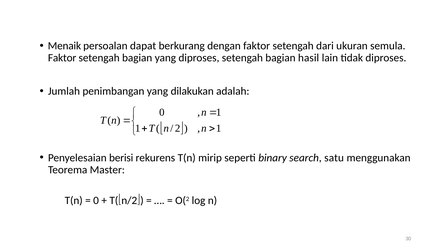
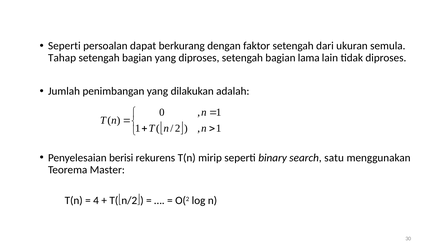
Menaik at (64, 46): Menaik -> Seperti
Faktor at (62, 58): Faktor -> Tahap
hasil: hasil -> lama
0 at (96, 201): 0 -> 4
